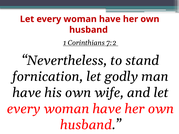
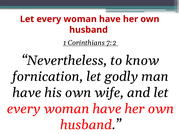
stand: stand -> know
